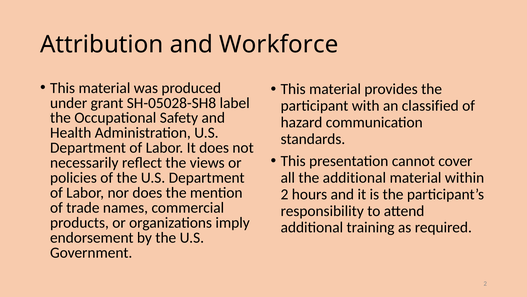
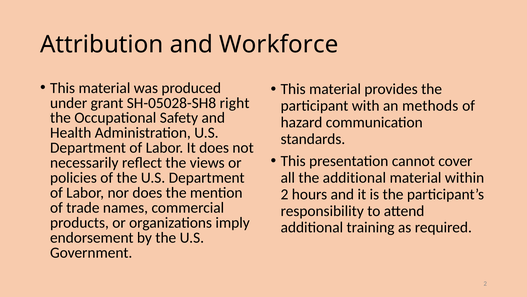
label: label -> right
classified: classified -> methods
